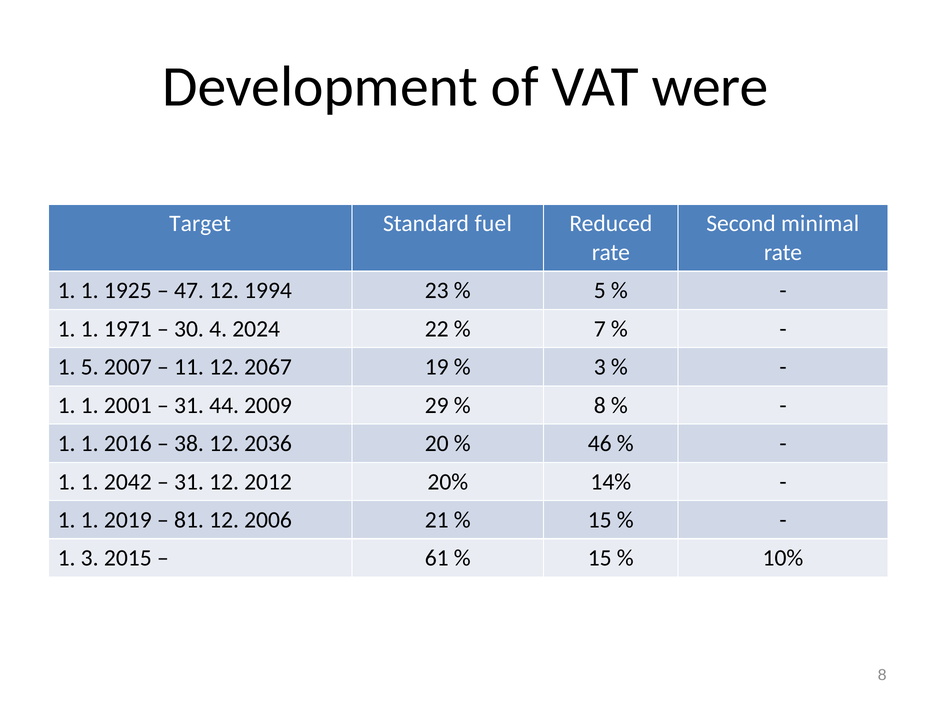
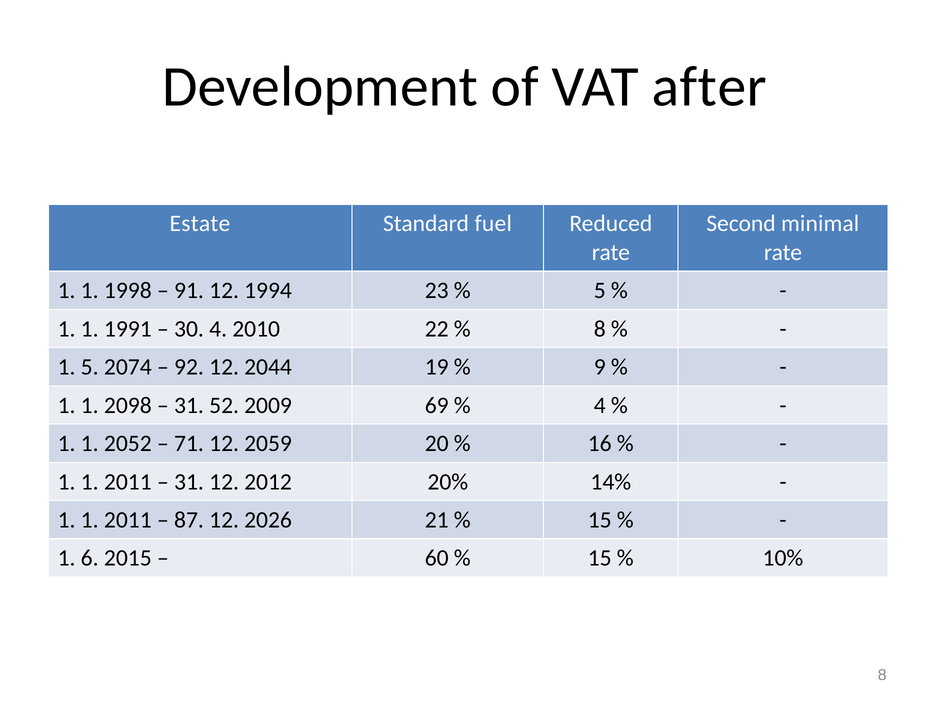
were: were -> after
Target: Target -> Estate
1925: 1925 -> 1998
47: 47 -> 91
1971: 1971 -> 1991
2024: 2024 -> 2010
7 at (600, 329): 7 -> 8
2007: 2007 -> 2074
11: 11 -> 92
2067: 2067 -> 2044
3 at (600, 367): 3 -> 9
2001: 2001 -> 2098
44: 44 -> 52
29: 29 -> 69
8 at (600, 405): 8 -> 4
2016: 2016 -> 2052
38: 38 -> 71
2036: 2036 -> 2059
46: 46 -> 16
2042 at (128, 482): 2042 -> 2011
2019 at (128, 520): 2019 -> 2011
81: 81 -> 87
2006: 2006 -> 2026
1 3: 3 -> 6
61: 61 -> 60
